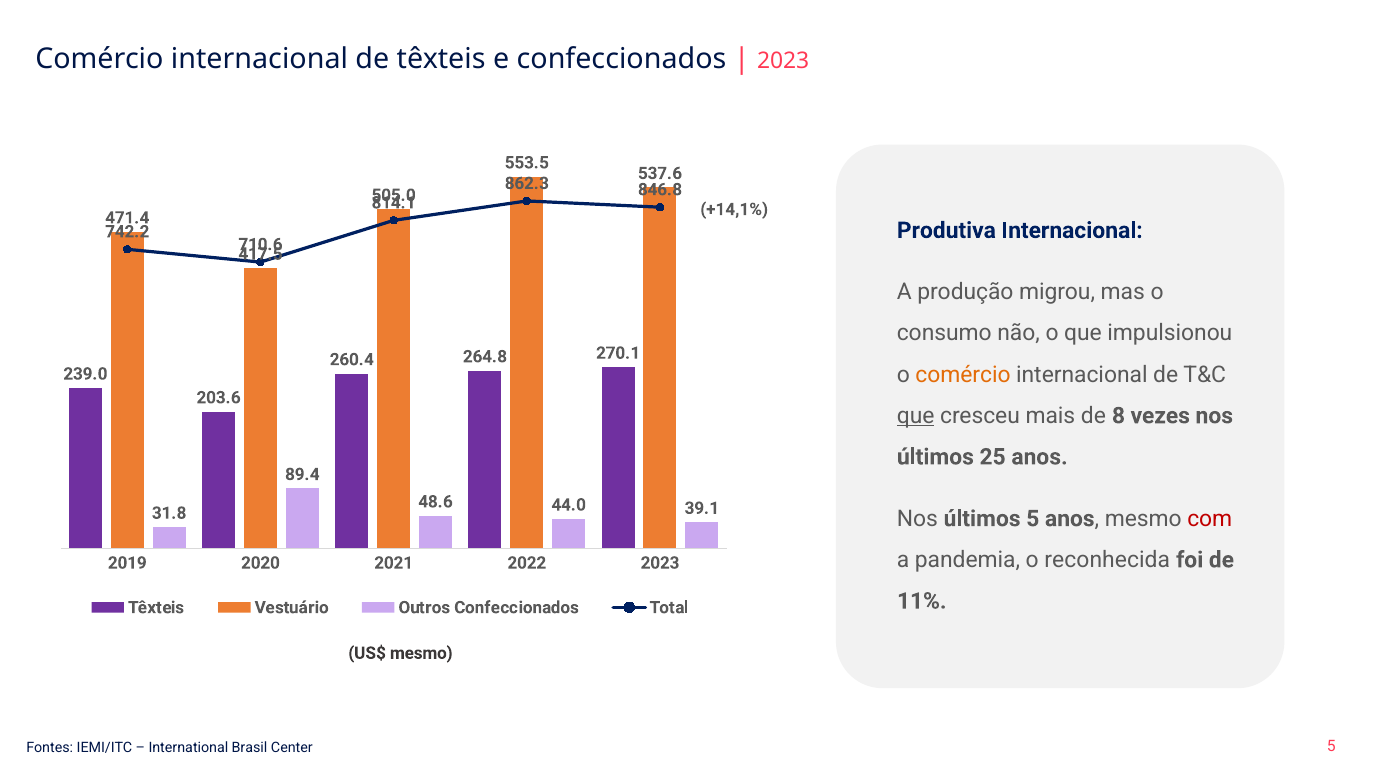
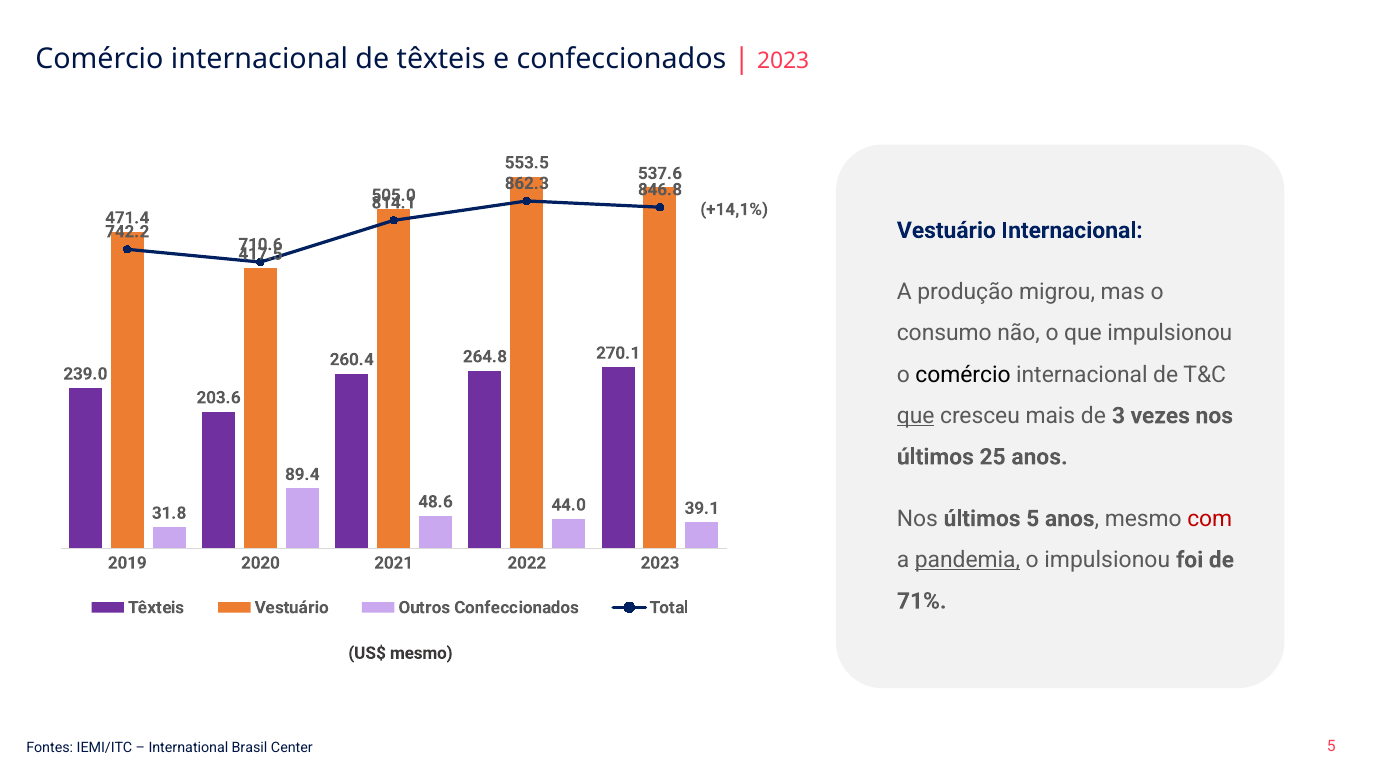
Produtiva at (946, 230): Produtiva -> Vestuário
comércio at (963, 374) colour: orange -> black
8: 8 -> 3
pandemia underline: none -> present
o reconhecida: reconhecida -> impulsionou
11%: 11% -> 71%
